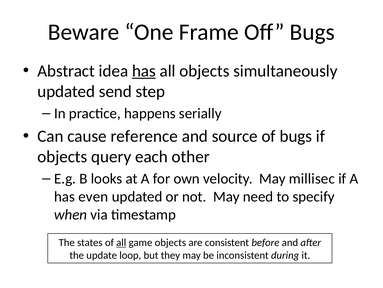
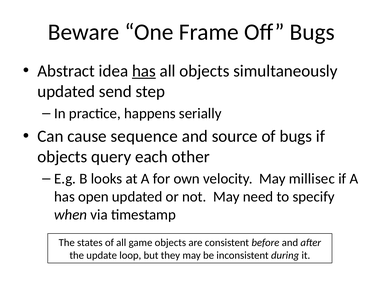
reference: reference -> sequence
even: even -> open
all at (121, 242) underline: present -> none
